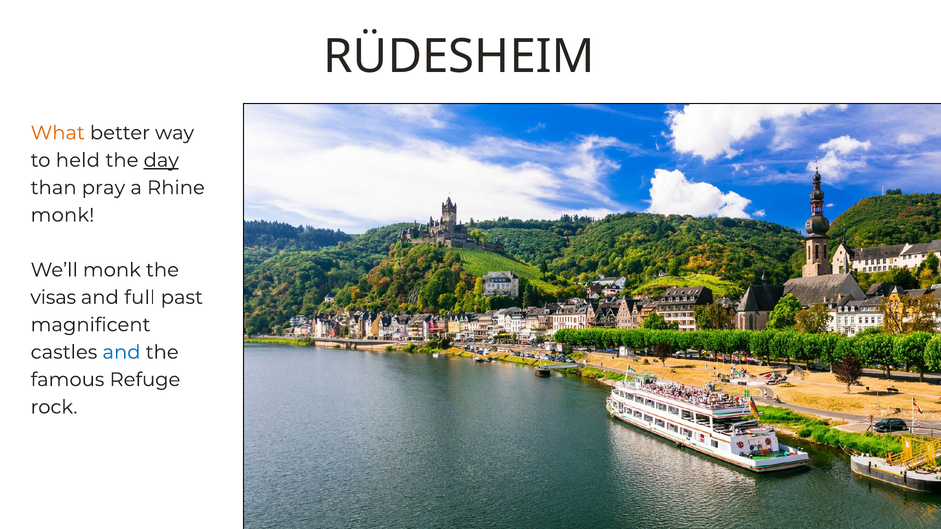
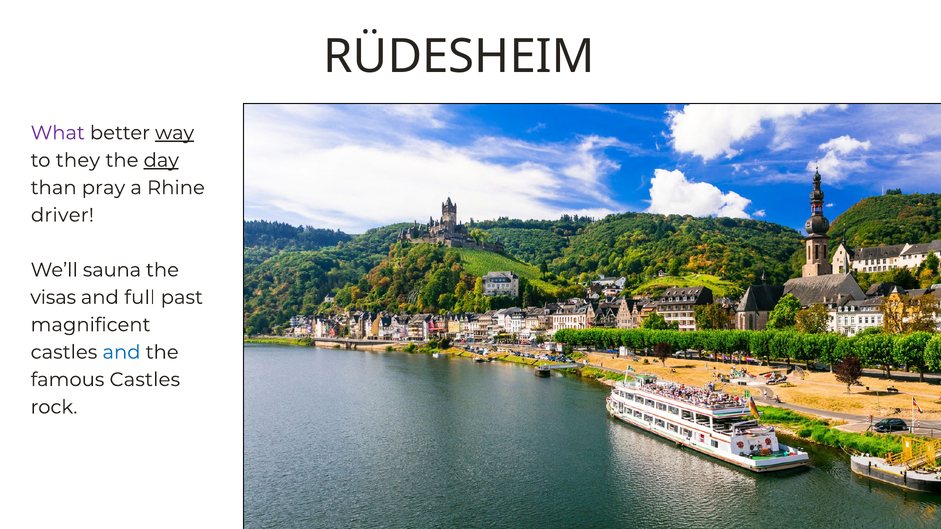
What colour: orange -> purple
way underline: none -> present
held: held -> they
monk at (62, 215): monk -> driver
We’ll monk: monk -> sauna
famous Refuge: Refuge -> Castles
